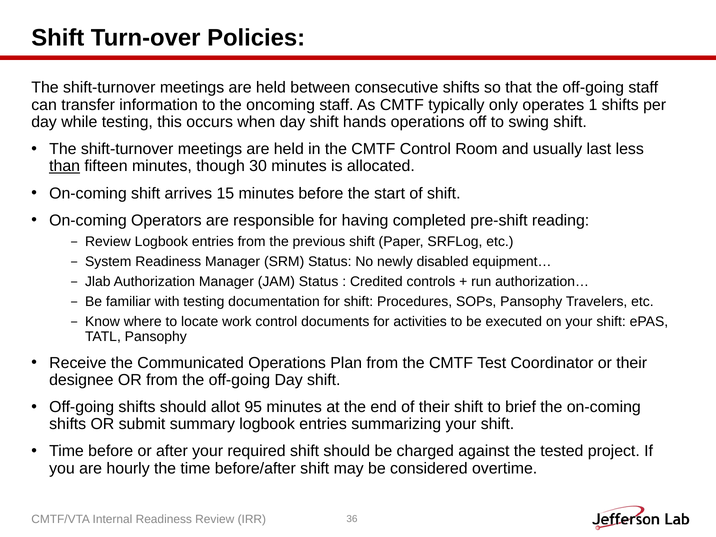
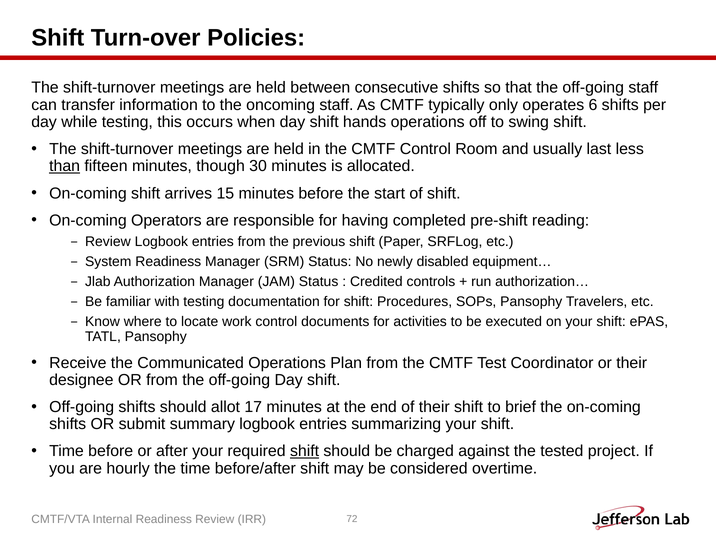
1: 1 -> 6
95: 95 -> 17
shift at (305, 451) underline: none -> present
36: 36 -> 72
